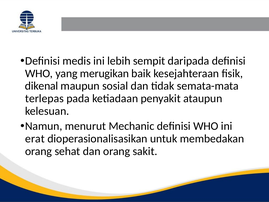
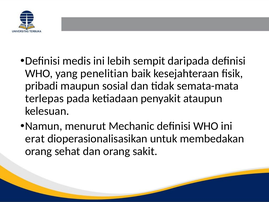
merugikan: merugikan -> penelitian
dikenal: dikenal -> pribadi
